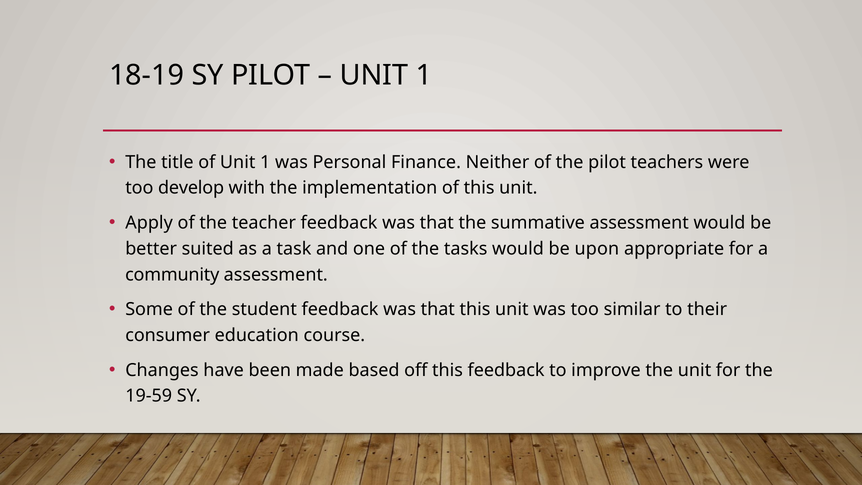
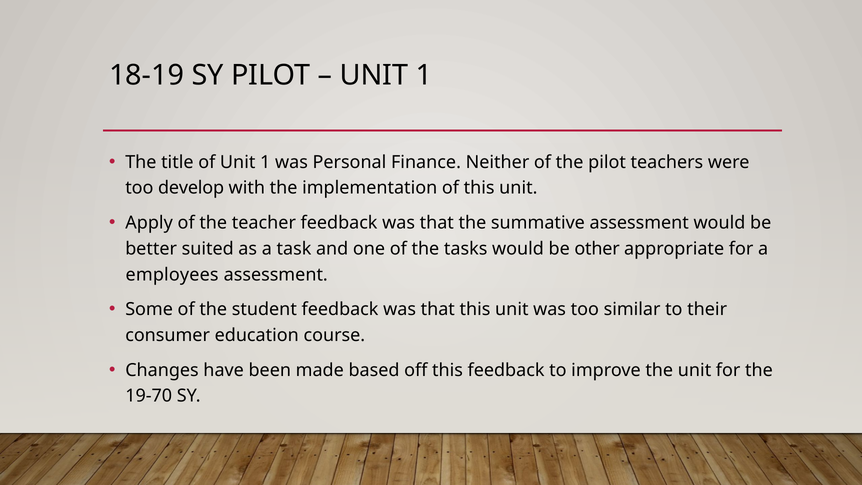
upon: upon -> other
community: community -> employees
19-59: 19-59 -> 19-70
